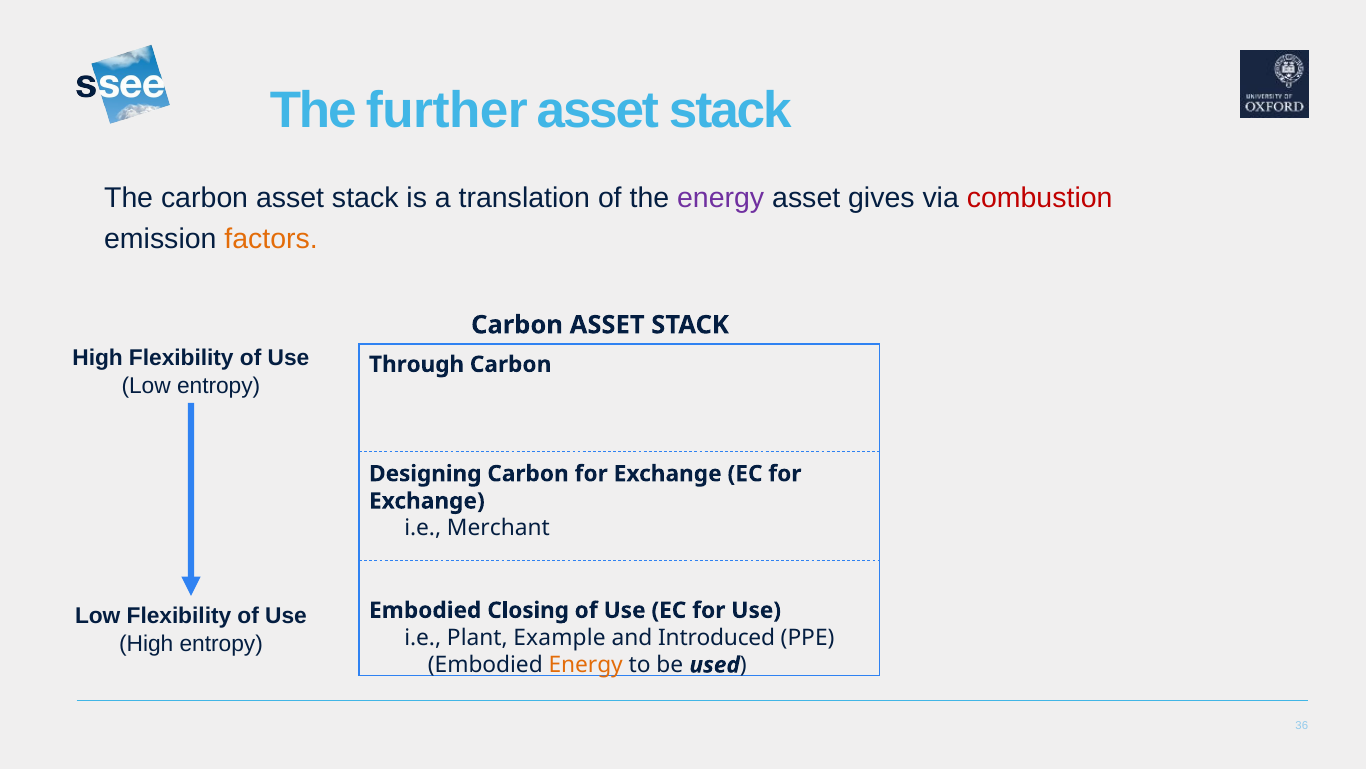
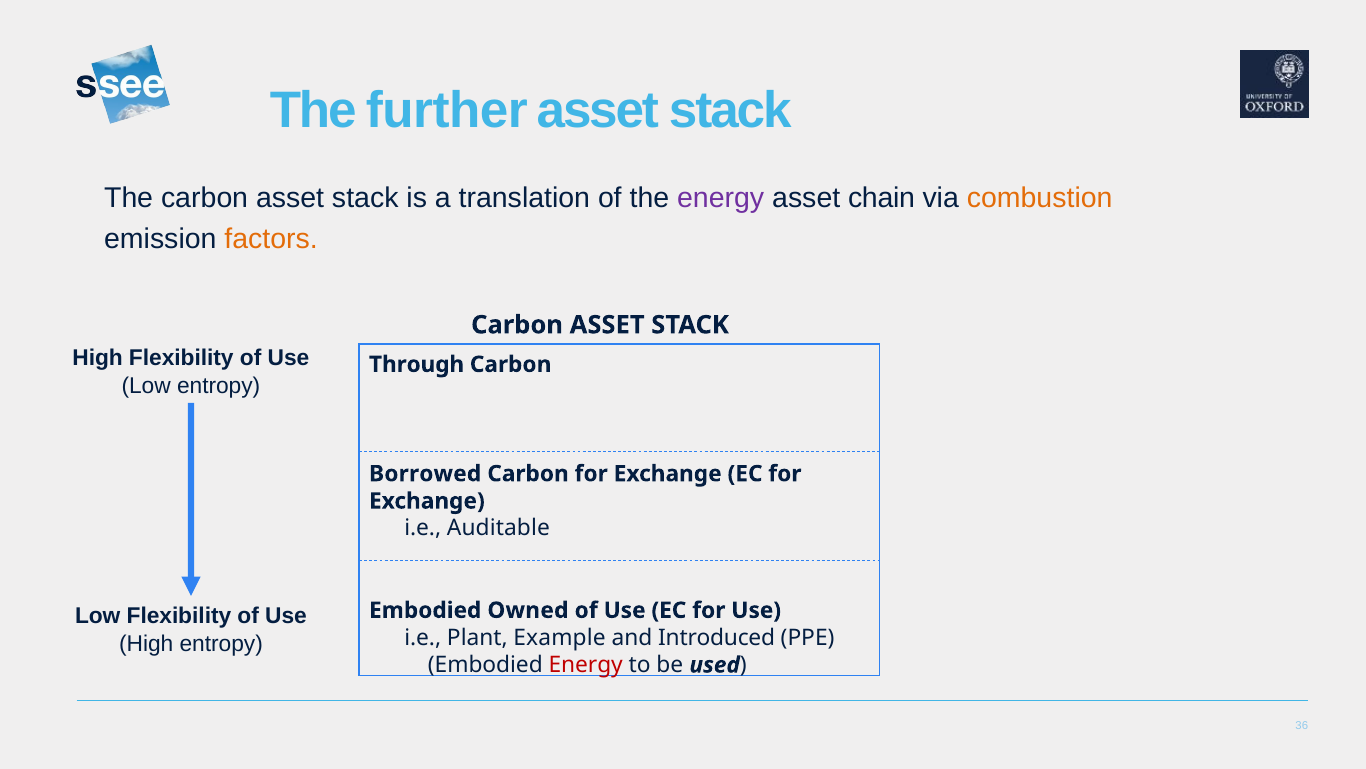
gives: gives -> chain
combustion colour: red -> orange
Designing: Designing -> Borrowed
Merchant: Merchant -> Auditable
Closing: Closing -> Owned
Energy at (586, 665) colour: orange -> red
